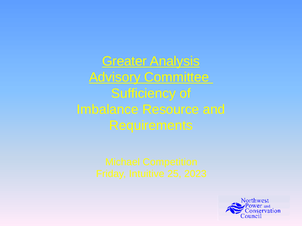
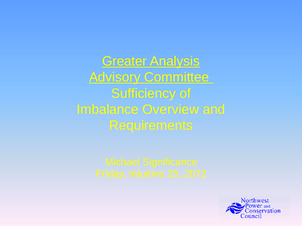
Resource: Resource -> Overview
Competition: Competition -> Significance
2023: 2023 -> 2072
